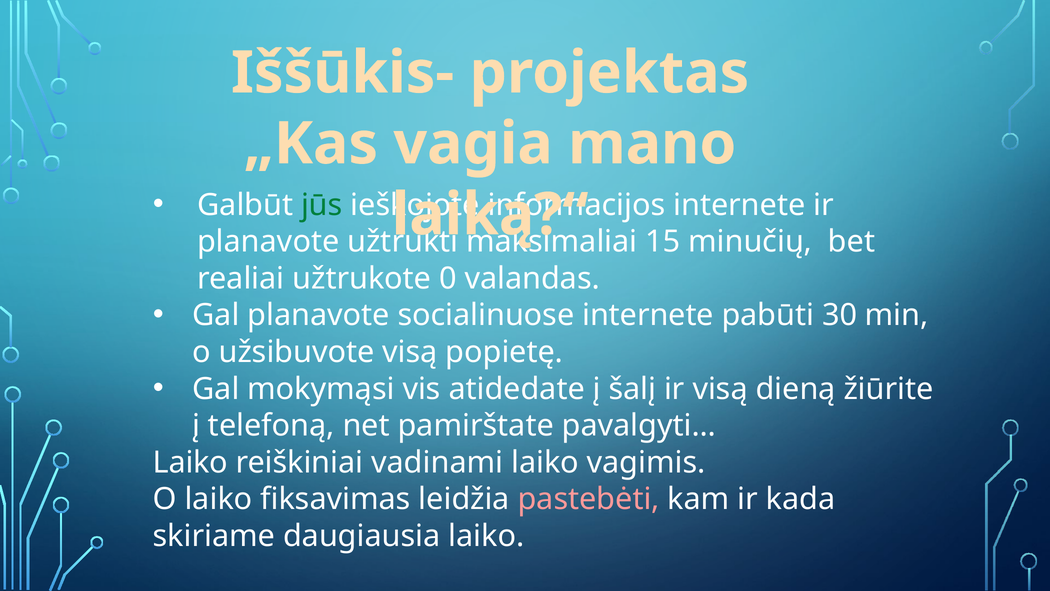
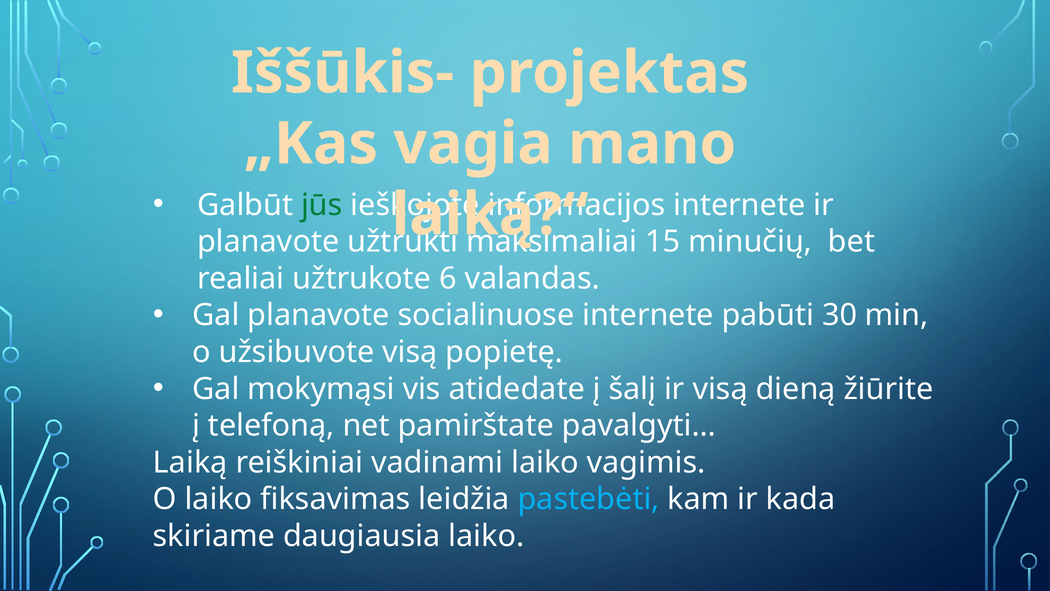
0: 0 -> 6
Laiko at (190, 462): Laiko -> Laiką
pastebėti colour: pink -> light blue
